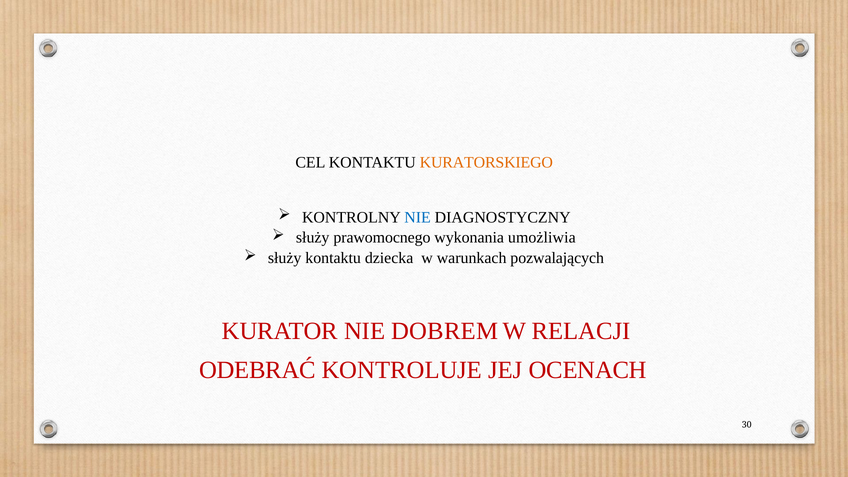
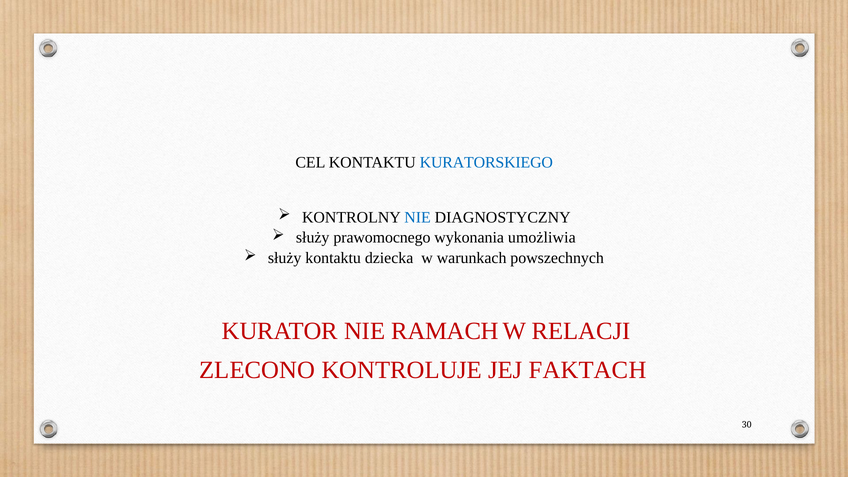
KURATORSKIEGO colour: orange -> blue
pozwalających: pozwalających -> powszechnych
DOBREM: DOBREM -> RAMACH
ODEBRAĆ: ODEBRAĆ -> ZLECONO
OCENACH: OCENACH -> FAKTACH
